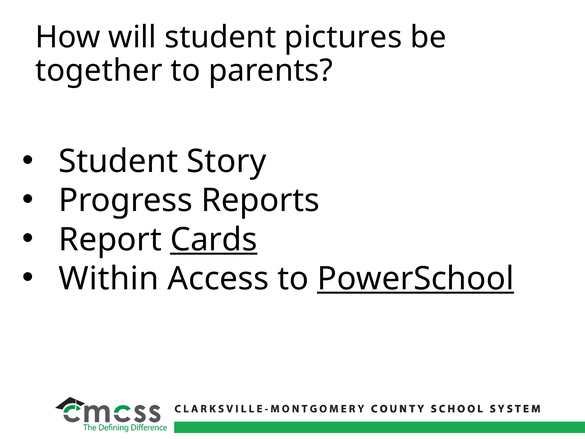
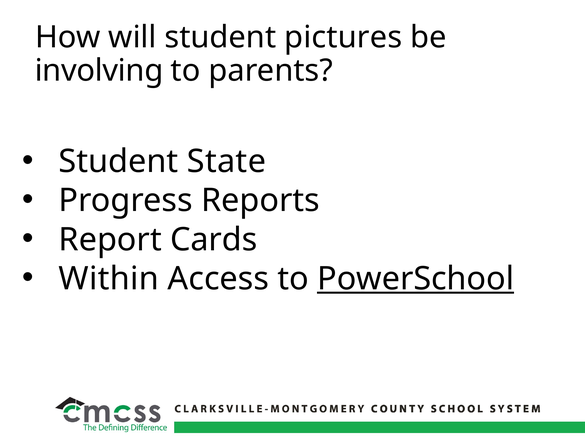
together: together -> involving
Story: Story -> State
Cards underline: present -> none
